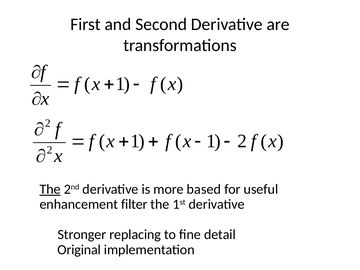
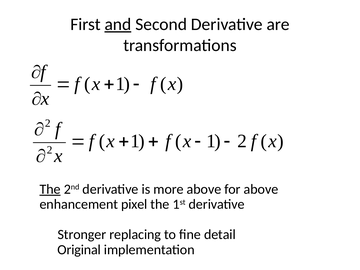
and underline: none -> present
more based: based -> above
for useful: useful -> above
filter: filter -> pixel
